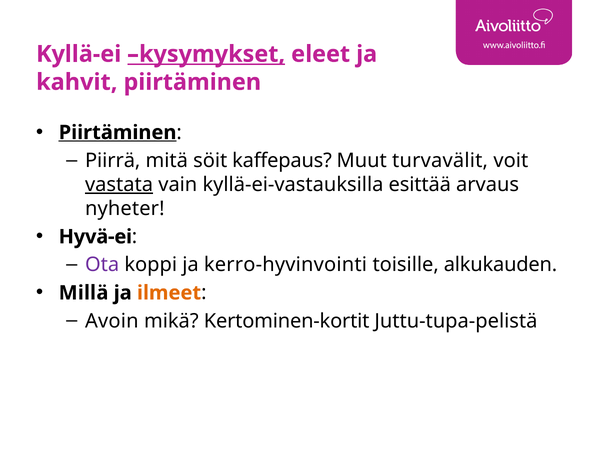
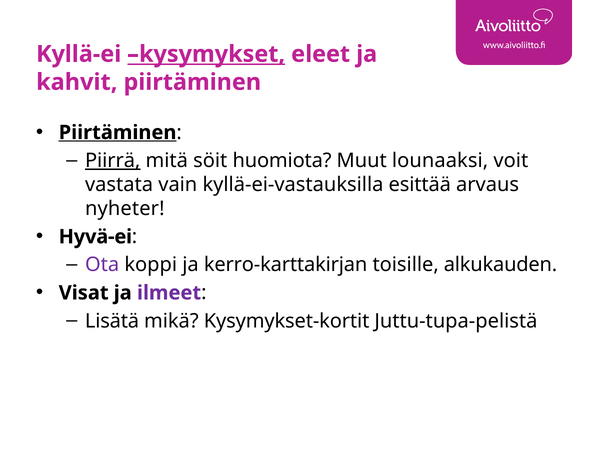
Piirrä underline: none -> present
kaffepaus: kaffepaus -> huomiota
turvavälit: turvavälit -> lounaaksi
vastata underline: present -> none
kerro-hyvinvointi: kerro-hyvinvointi -> kerro-karttakirjan
Millä: Millä -> Visat
ilmeet colour: orange -> purple
Avoin: Avoin -> Lisätä
Kertominen-kortit: Kertominen-kortit -> Kysymykset-kortit
